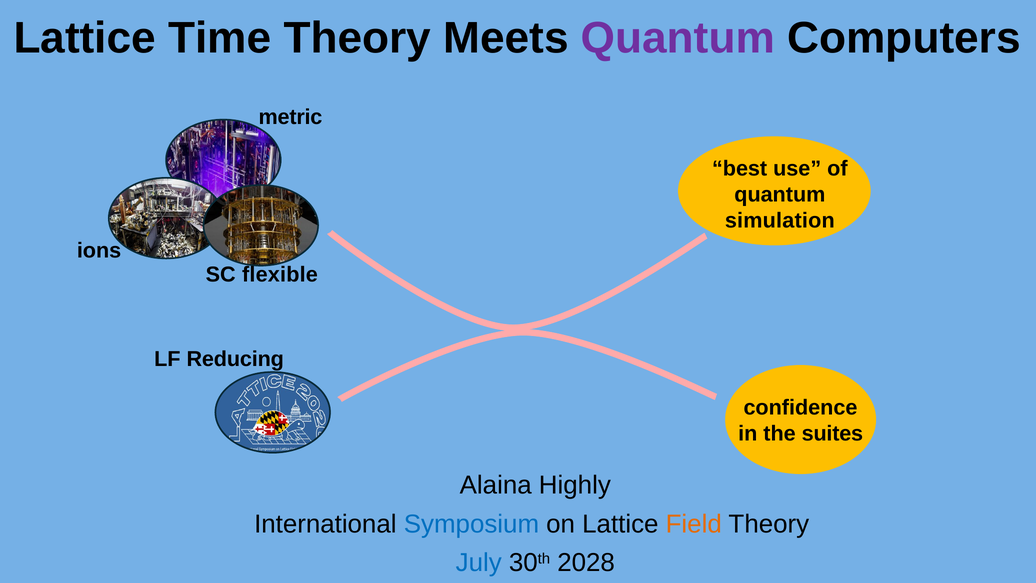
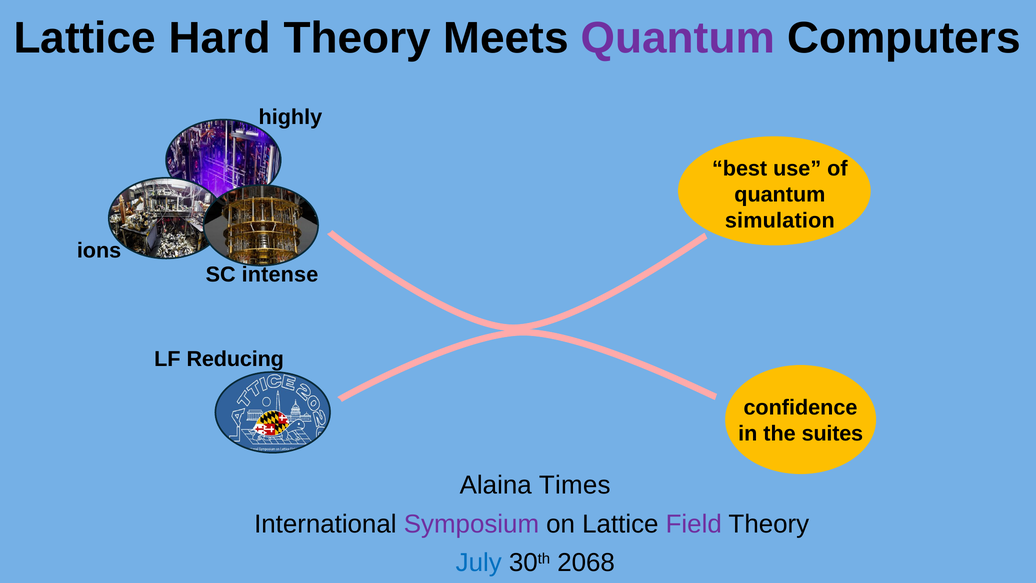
Time: Time -> Hard
metric: metric -> highly
flexible: flexible -> intense
Highly: Highly -> Times
Symposium colour: blue -> purple
Field colour: orange -> purple
2028: 2028 -> 2068
